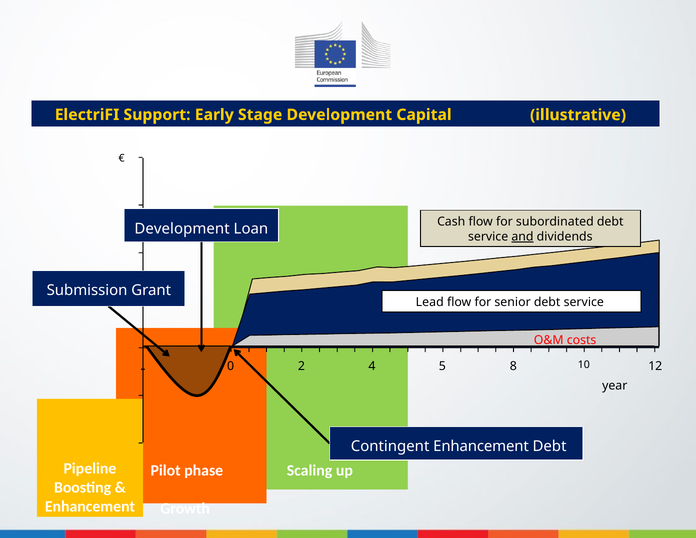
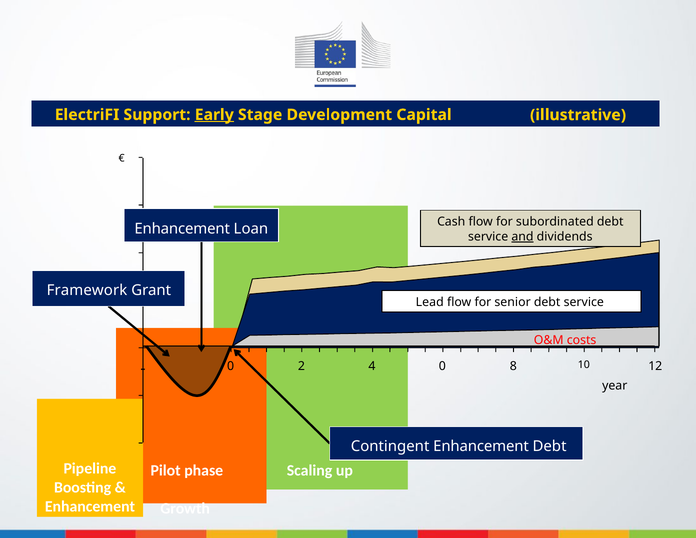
Early underline: none -> present
Development at (182, 229): Development -> Enhancement
Submission: Submission -> Framework
4 5: 5 -> 0
